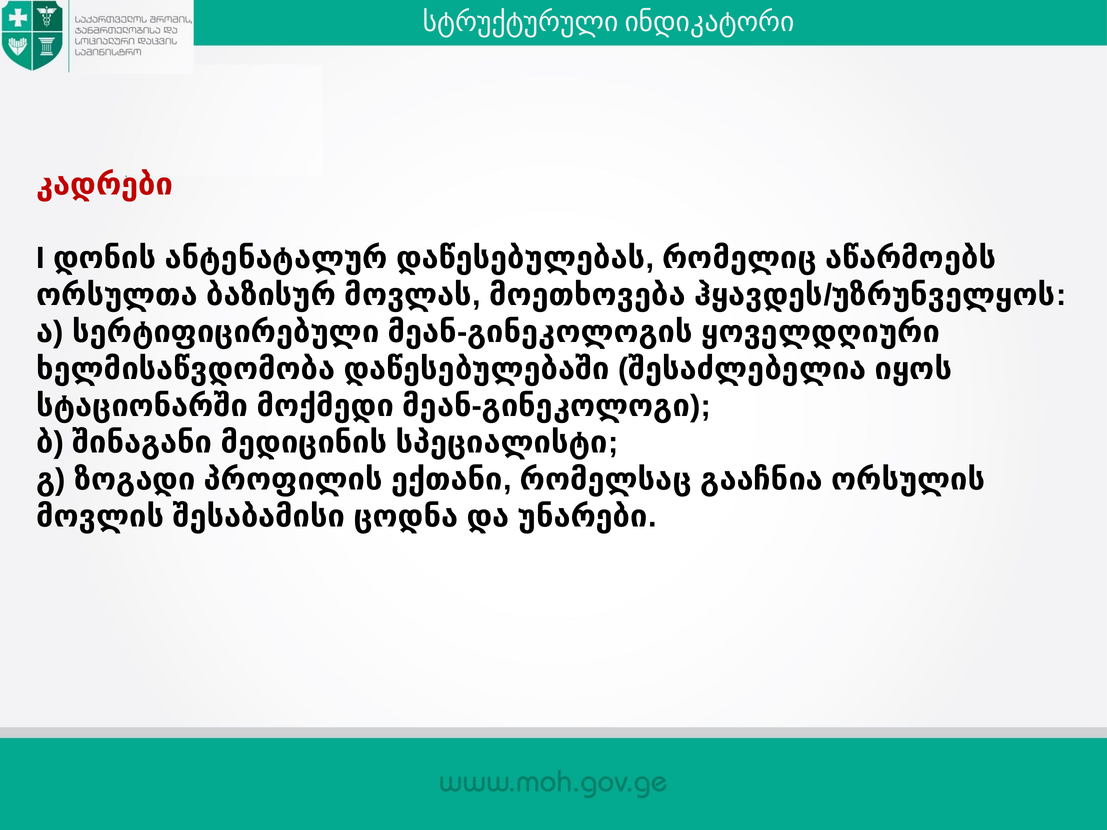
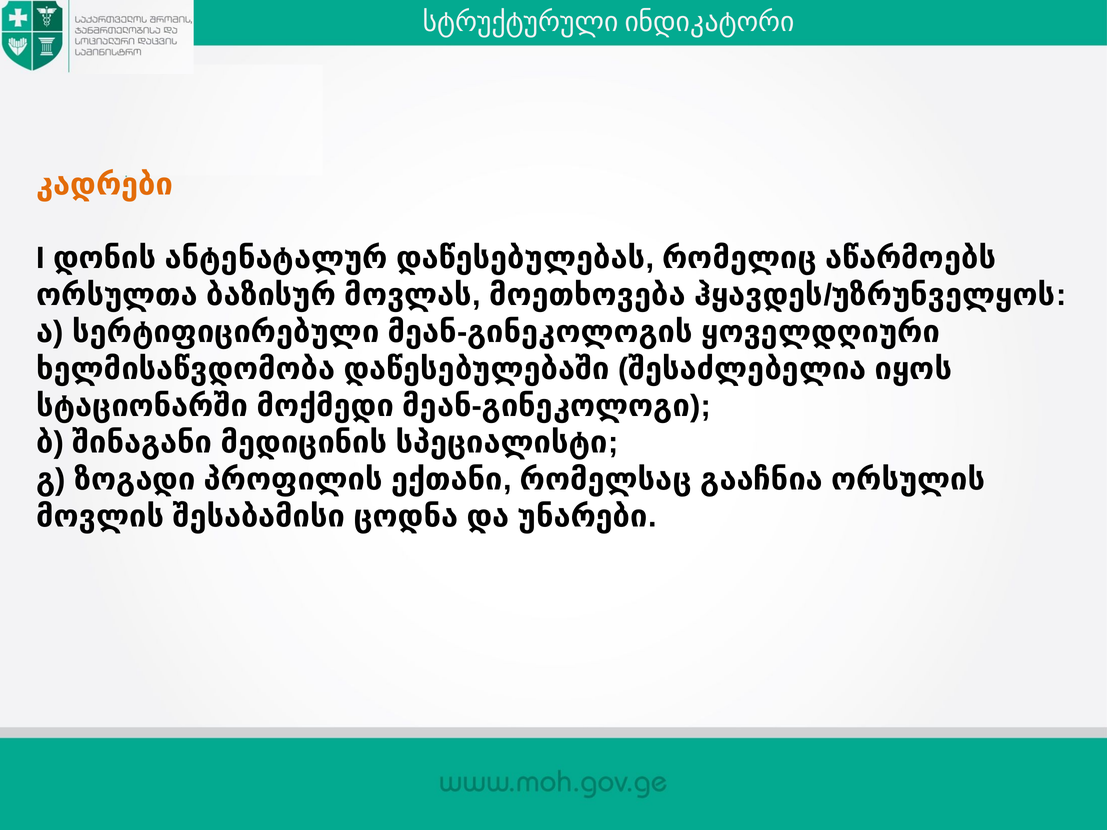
კადრები colour: red -> orange
